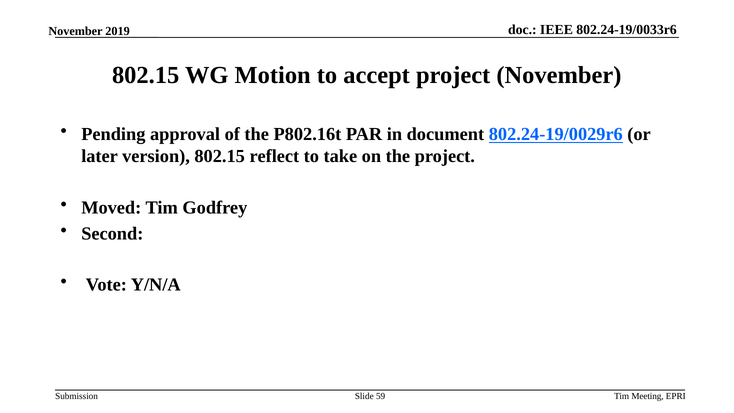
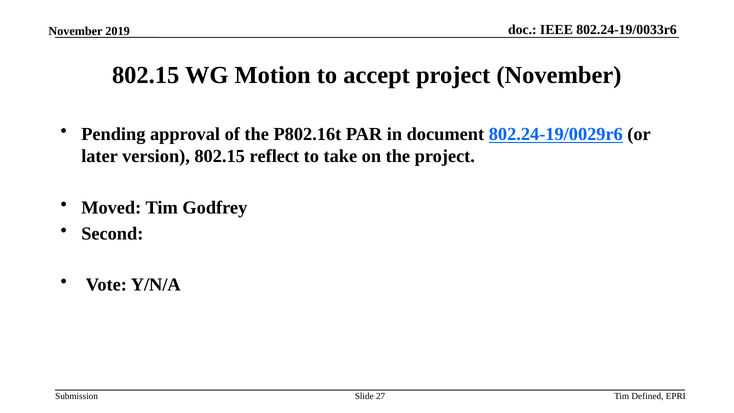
59: 59 -> 27
Meeting: Meeting -> Defined
